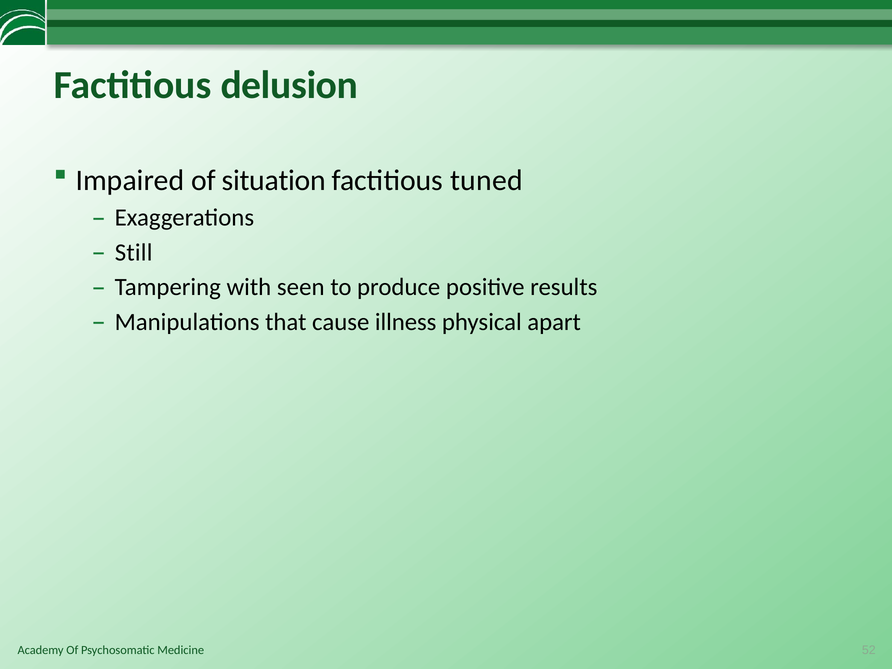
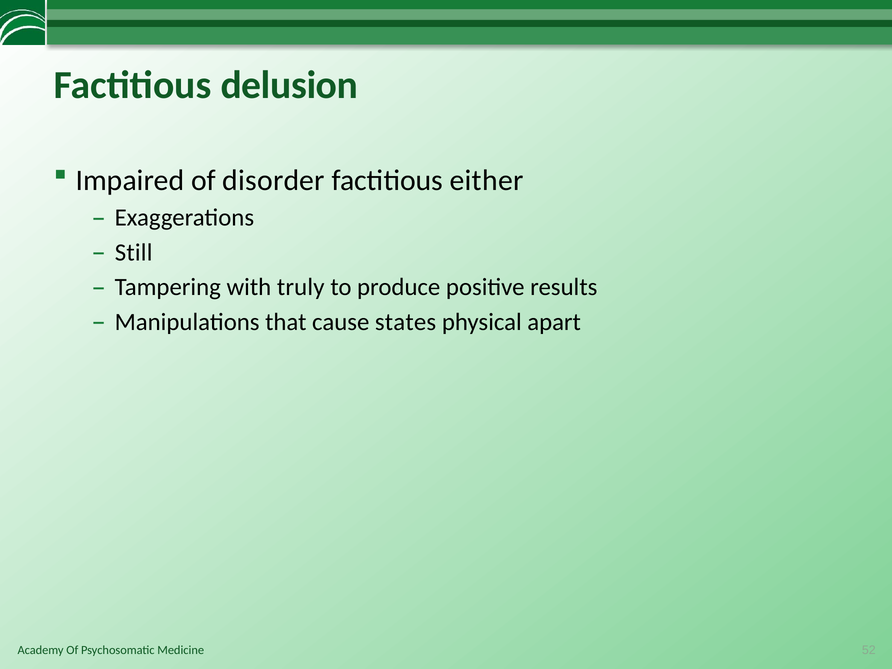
situation: situation -> disorder
tuned: tuned -> either
seen: seen -> truly
illness: illness -> states
